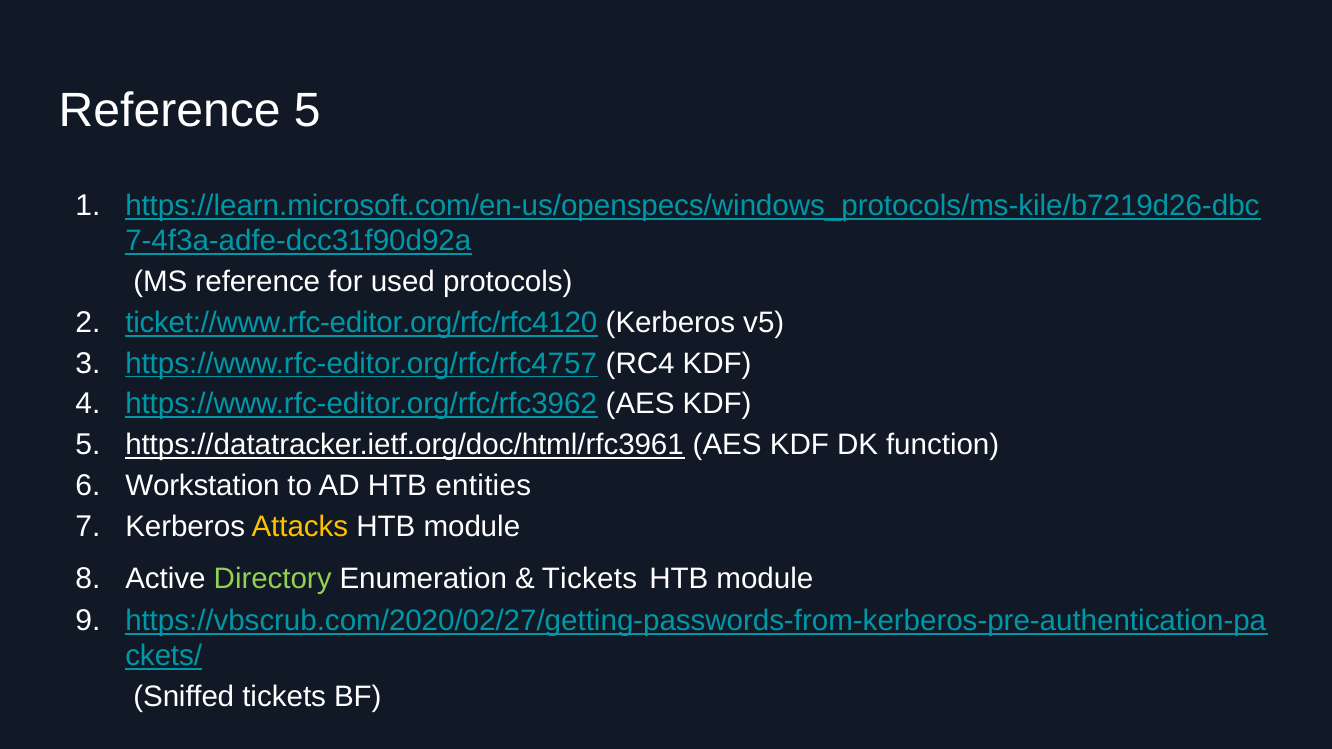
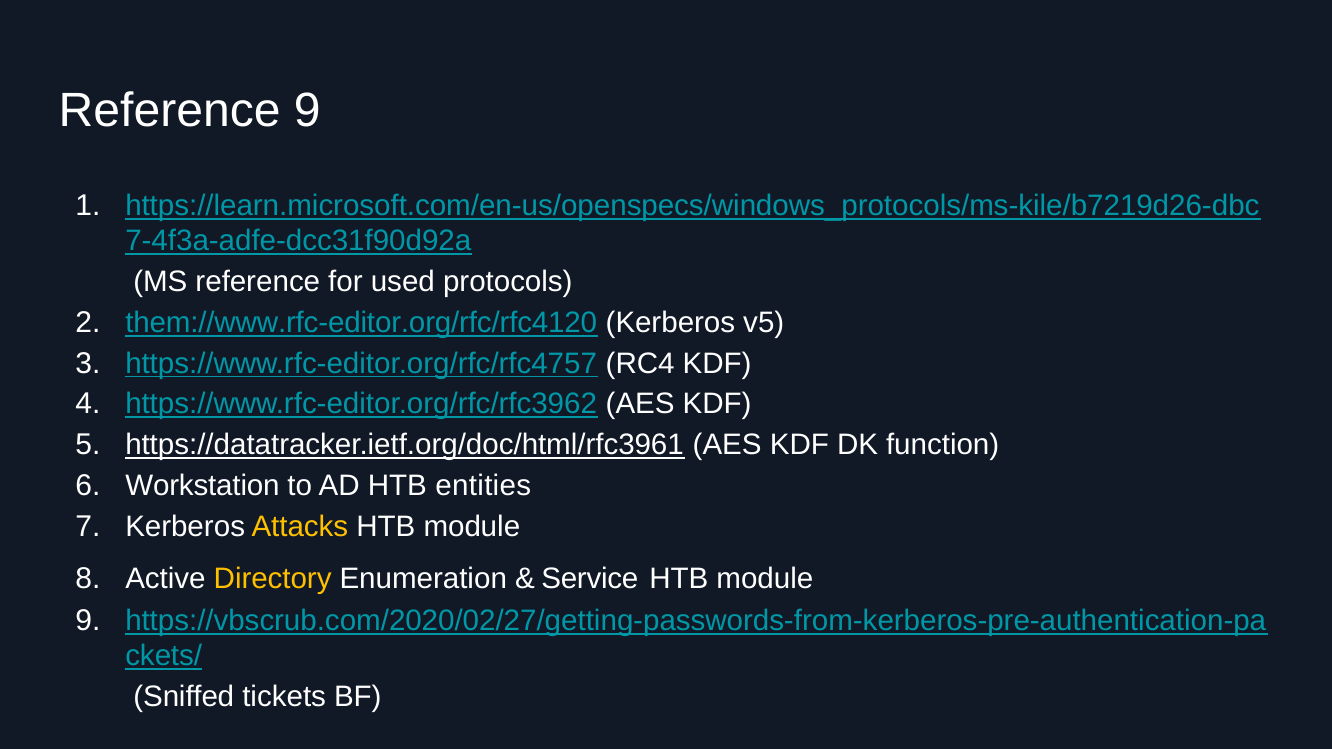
Reference 5: 5 -> 9
ticket://www.rfc-editor.org/rfc/rfc4120: ticket://www.rfc-editor.org/rfc/rfc4120 -> them://www.rfc-editor.org/rfc/rfc4120
Directory colour: light green -> yellow
Tickets at (590, 579): Tickets -> Service
